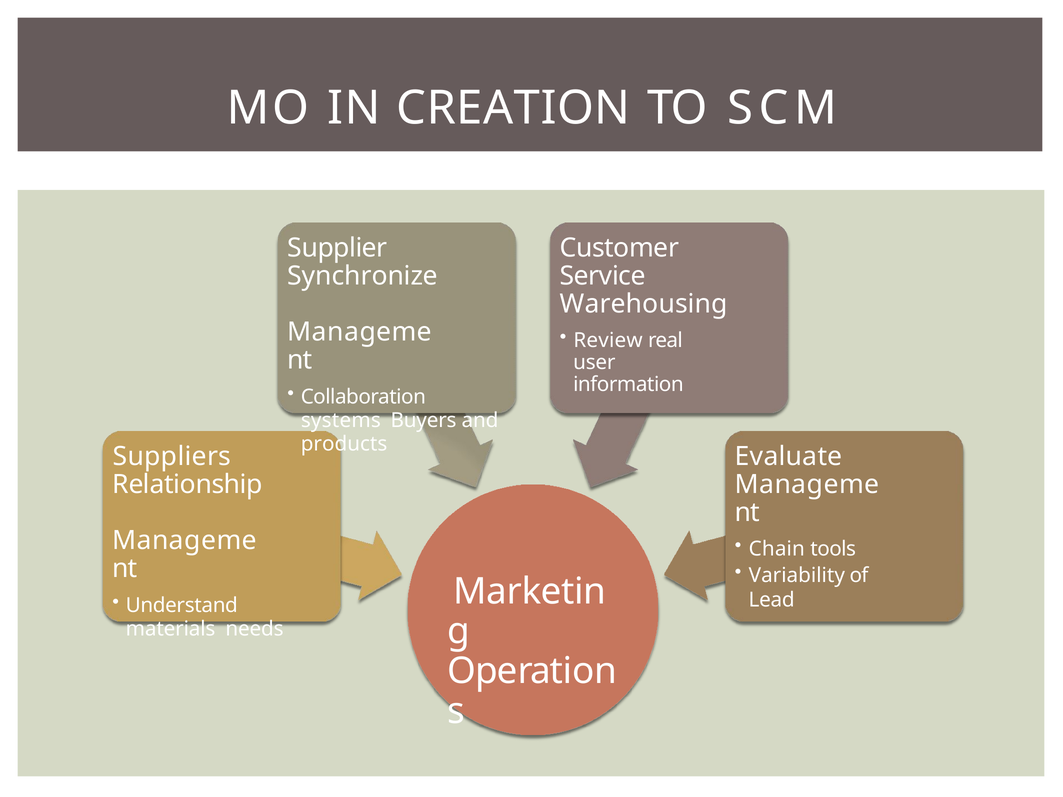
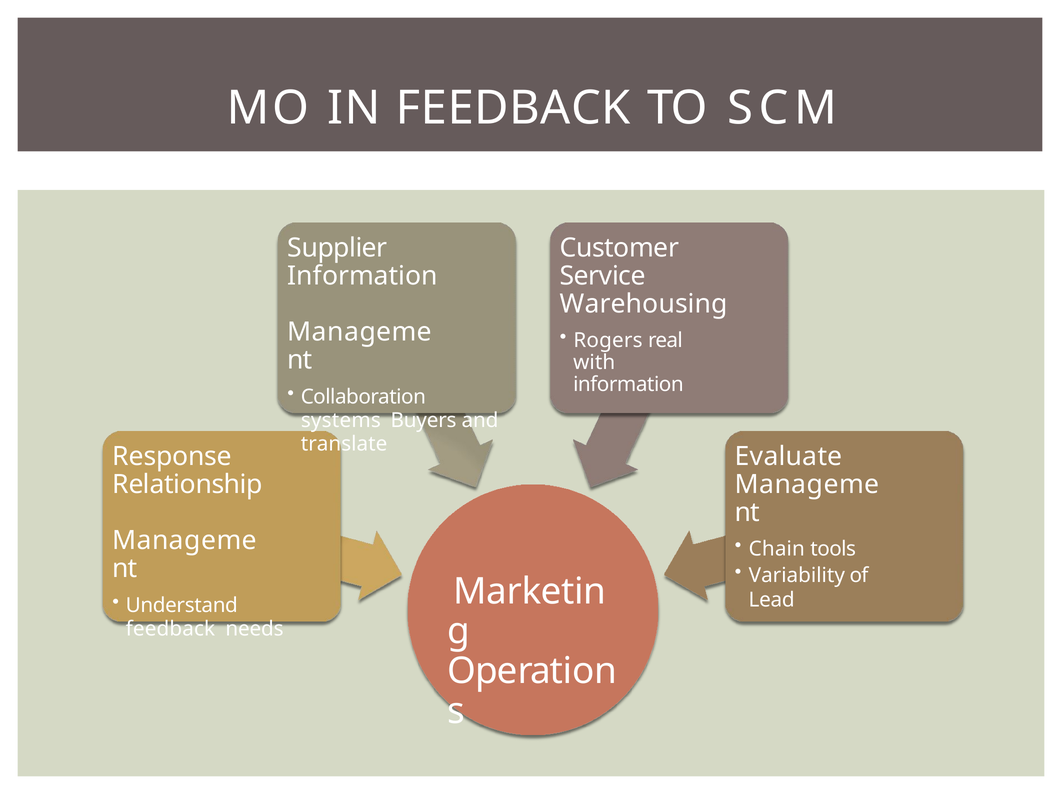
IN CREATION: CREATION -> FEEDBACK
Synchronize at (363, 276): Synchronize -> Information
Review: Review -> Rogers
user: user -> with
products: products -> translate
Suppliers: Suppliers -> Response
materials at (171, 629): materials -> feedback
